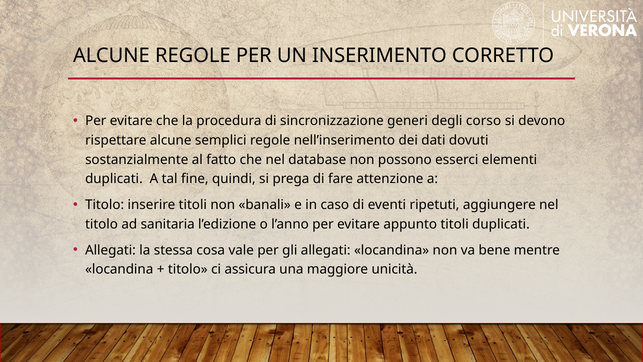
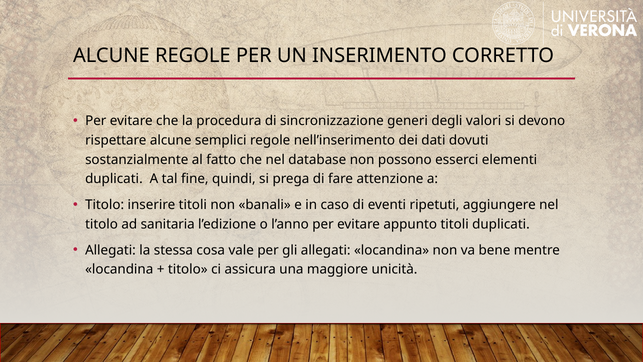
corso: corso -> valori
